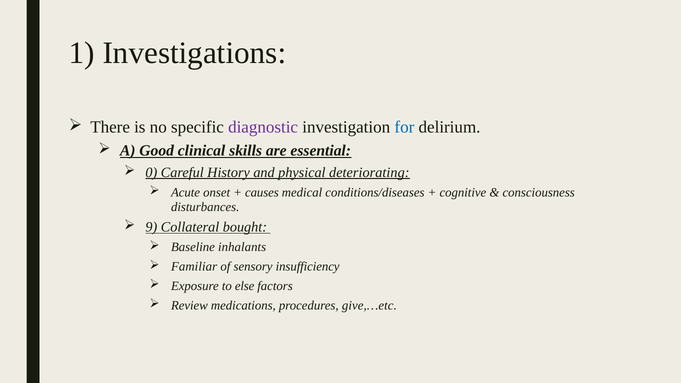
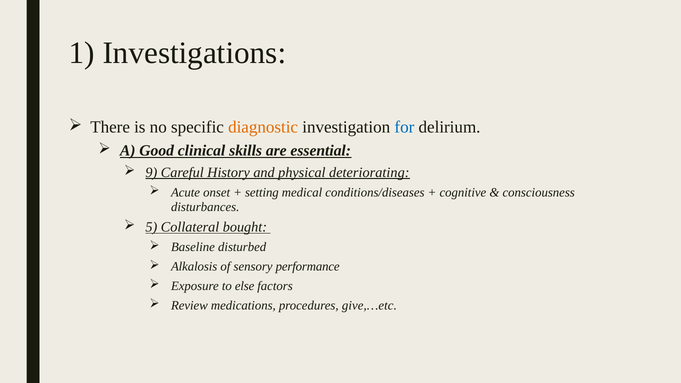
diagnostic colour: purple -> orange
0: 0 -> 9
causes: causes -> setting
9: 9 -> 5
inhalants: inhalants -> disturbed
Familiar: Familiar -> Alkalosis
insufficiency: insufficiency -> performance
